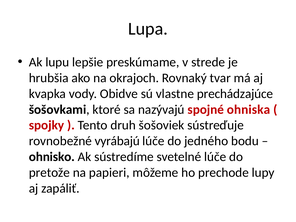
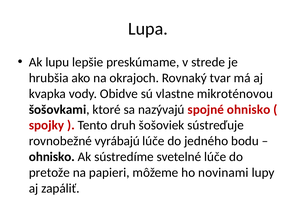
prechádzajúce: prechádzajúce -> mikroténovou
spojné ohniska: ohniska -> ohnisko
prechode: prechode -> novinami
